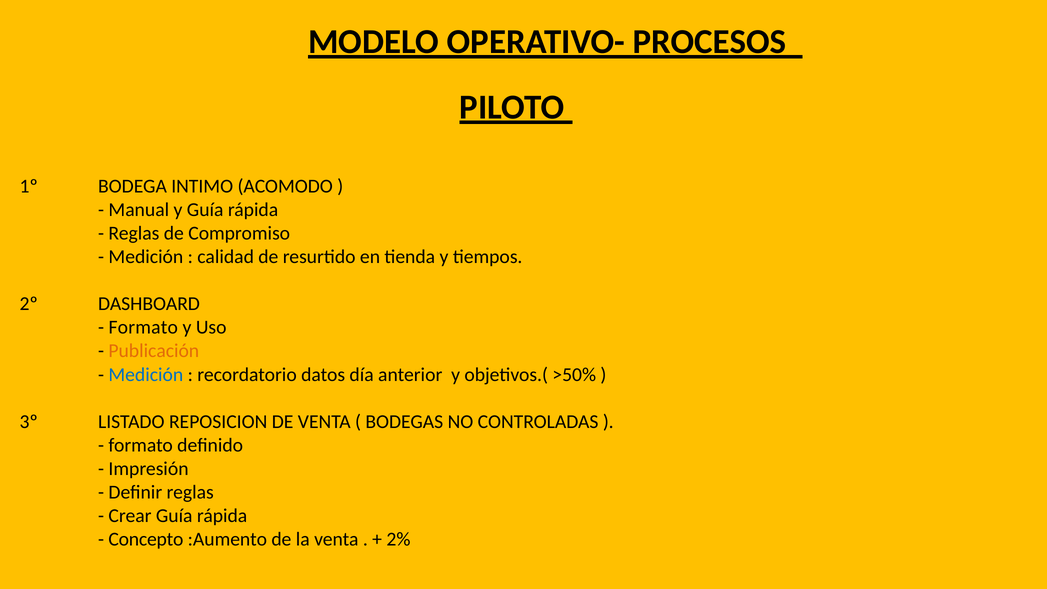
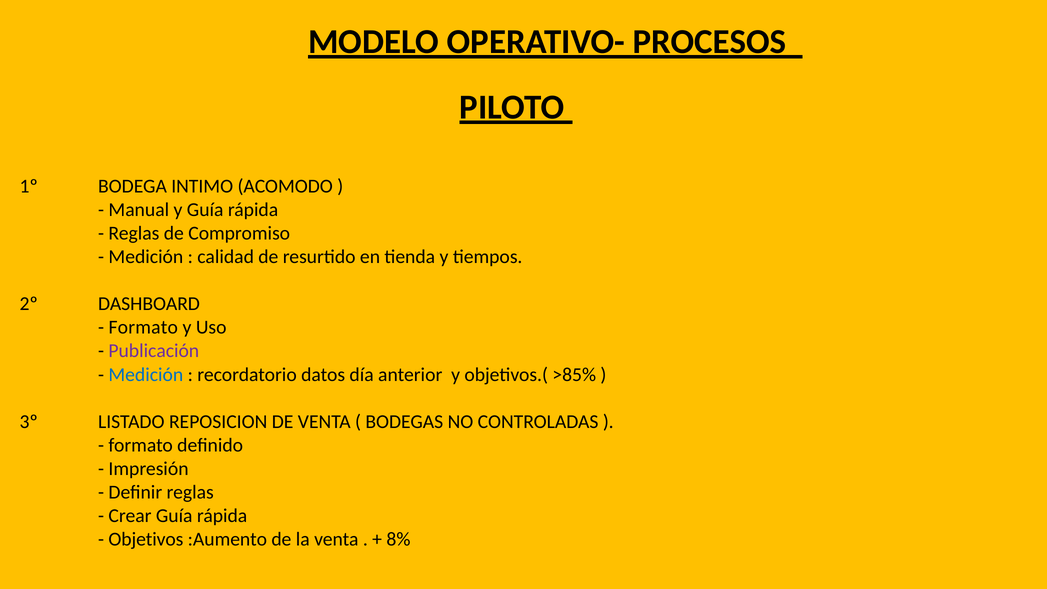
Publicación colour: orange -> purple
>50%: >50% -> >85%
Concepto: Concepto -> Objetivos
2%: 2% -> 8%
